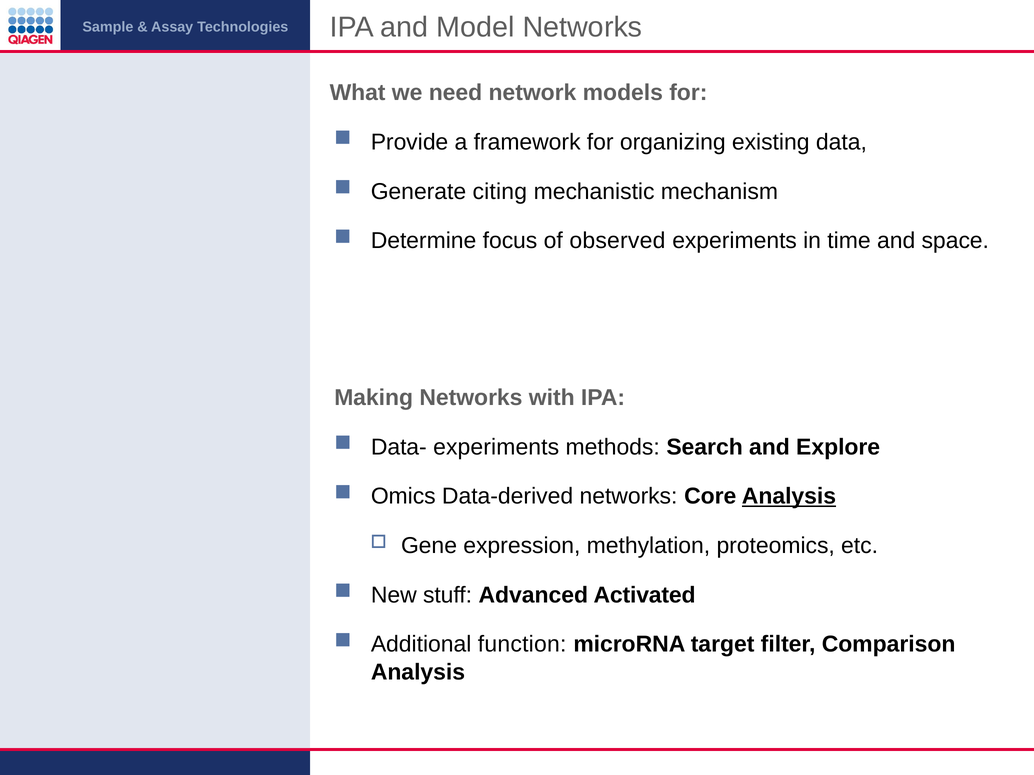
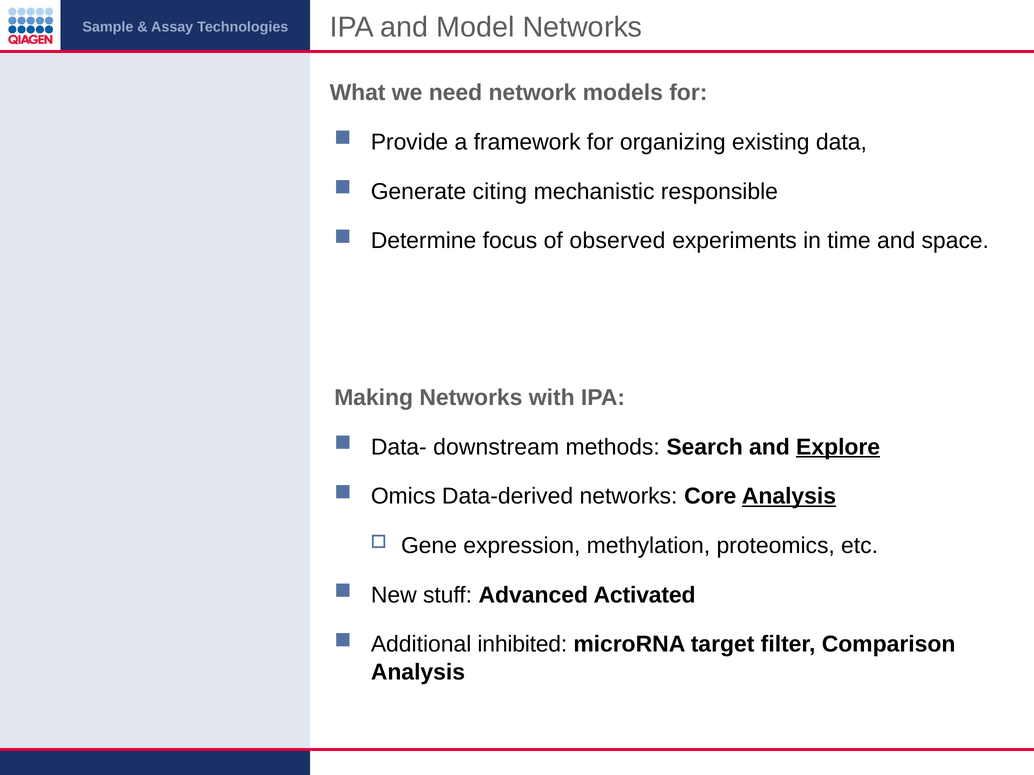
mechanism: mechanism -> responsible
Data- experiments: experiments -> downstream
Explore underline: none -> present
function: function -> inhibited
